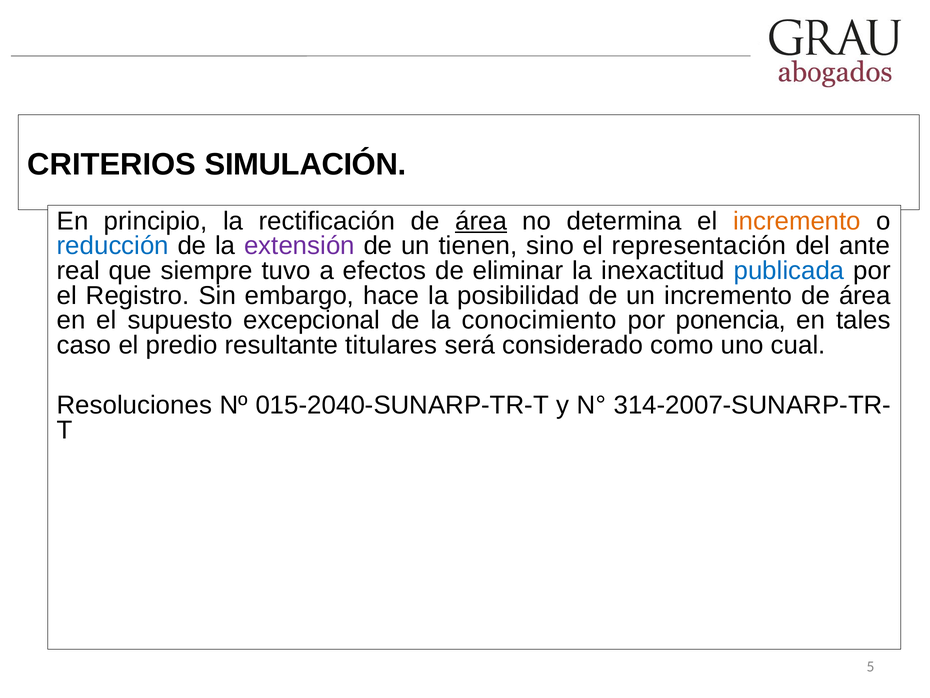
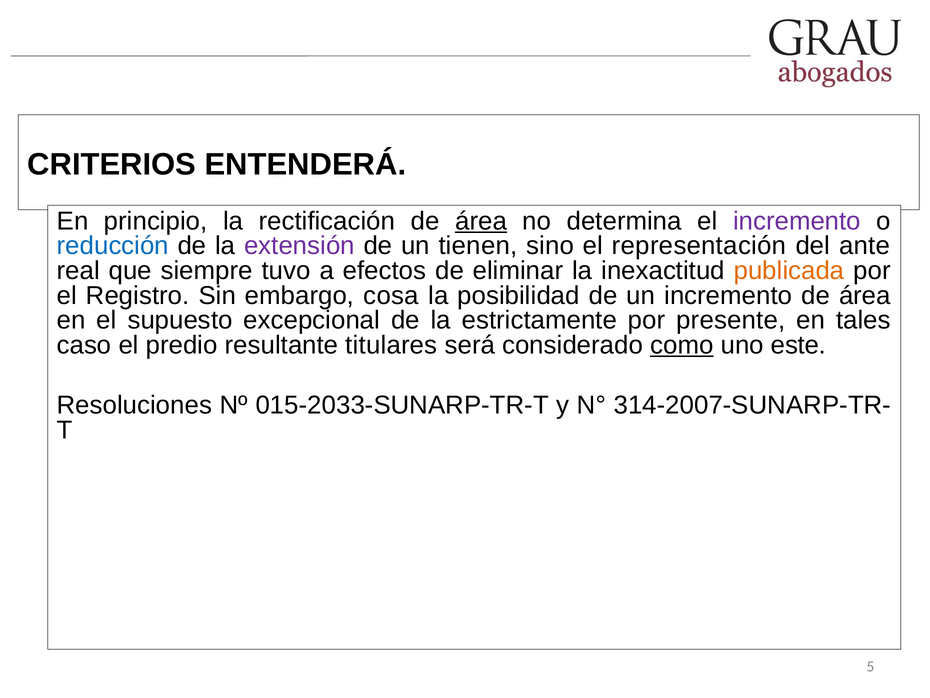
SIMULACIÓN: SIMULACIÓN -> ENTENDERÁ
incremento at (797, 221) colour: orange -> purple
publicada colour: blue -> orange
hace: hace -> cosa
conocimiento: conocimiento -> estrictamente
ponencia: ponencia -> presente
como underline: none -> present
cual: cual -> este
015-2040-SUNARP-TR-T: 015-2040-SUNARP-TR-T -> 015-2033-SUNARP-TR-T
